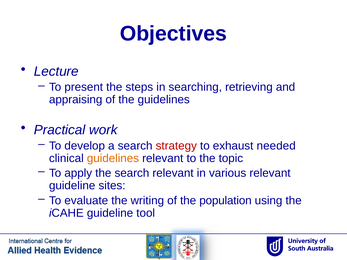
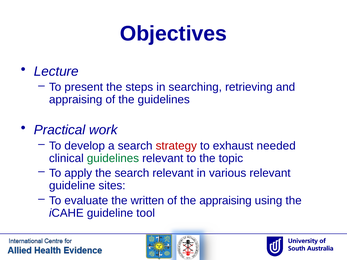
guidelines at (113, 158) colour: orange -> green
writing: writing -> written
the population: population -> appraising
